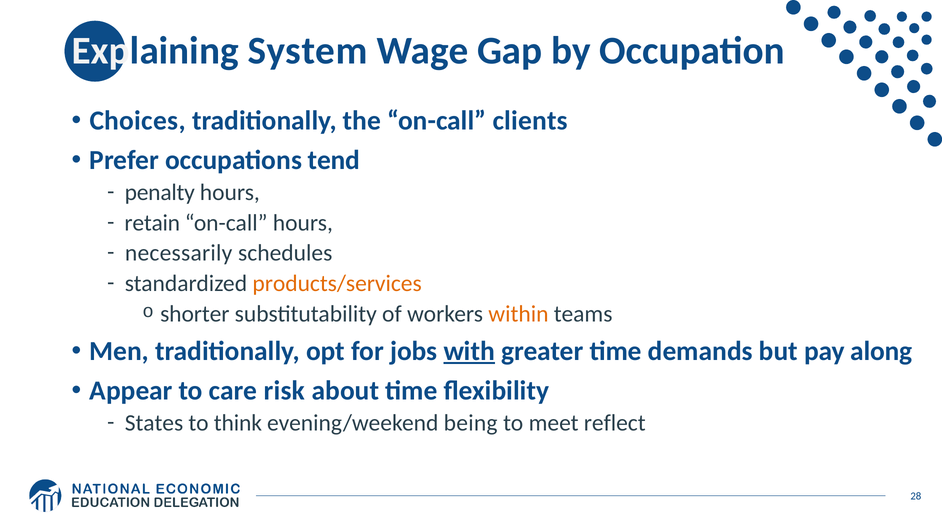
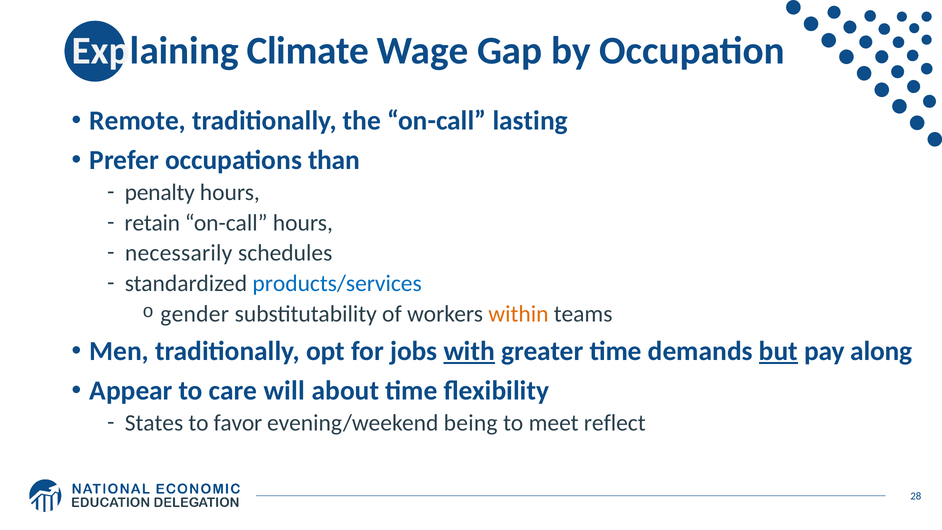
System: System -> Climate
Choices: Choices -> Remote
clients: clients -> lasting
tend: tend -> than
products/services colour: orange -> blue
shorter: shorter -> gender
but underline: none -> present
risk: risk -> will
think: think -> favor
